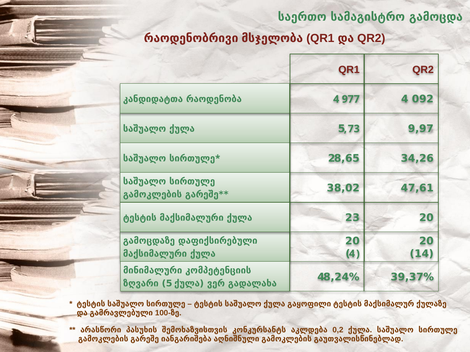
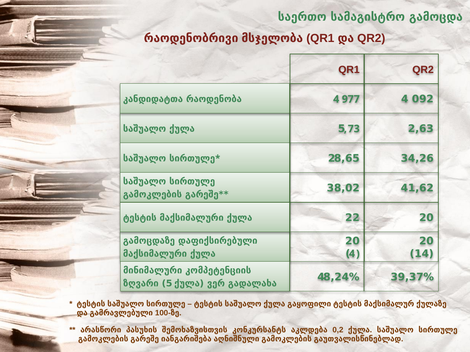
9,97: 9,97 -> 2,63
47,61: 47,61 -> 41,62
23: 23 -> 22
